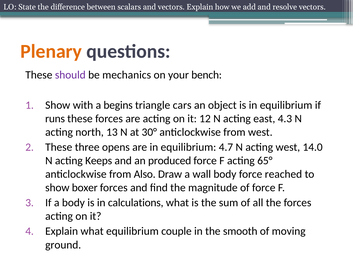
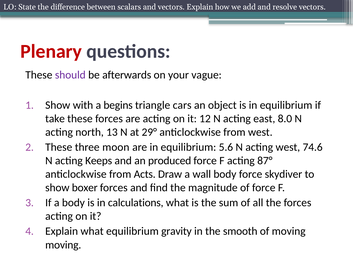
Plenary colour: orange -> red
mechanics: mechanics -> afterwards
bench: bench -> vague
runs: runs -> take
4.3: 4.3 -> 8.0
30°: 30° -> 29°
opens: opens -> moon
4.7: 4.7 -> 5.6
14.0: 14.0 -> 74.6
65°: 65° -> 87°
Also: Also -> Acts
reached: reached -> skydiver
couple: couple -> gravity
ground at (63, 245): ground -> moving
